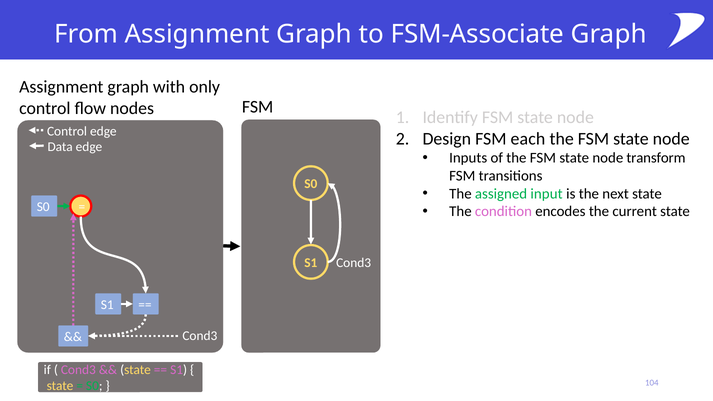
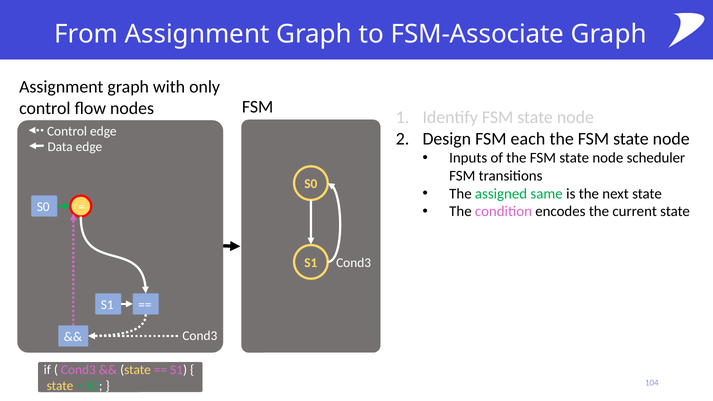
transform: transform -> scheduler
input: input -> same
